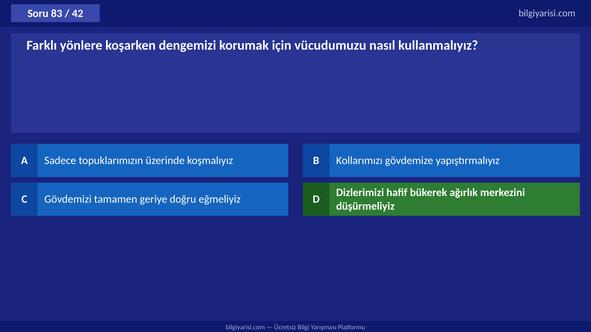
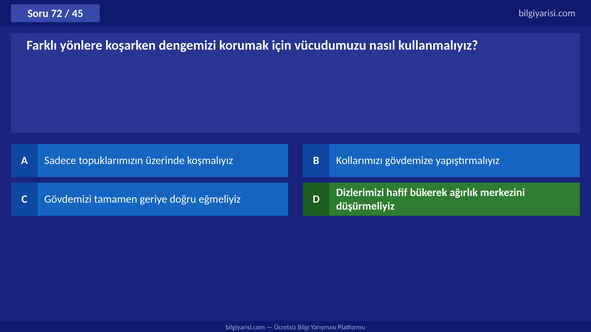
83: 83 -> 72
42: 42 -> 45
